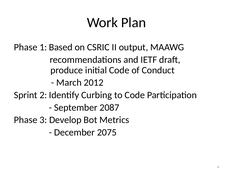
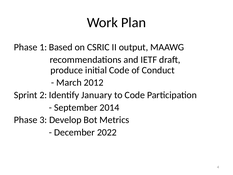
Curbing: Curbing -> January
2087: 2087 -> 2014
2075: 2075 -> 2022
